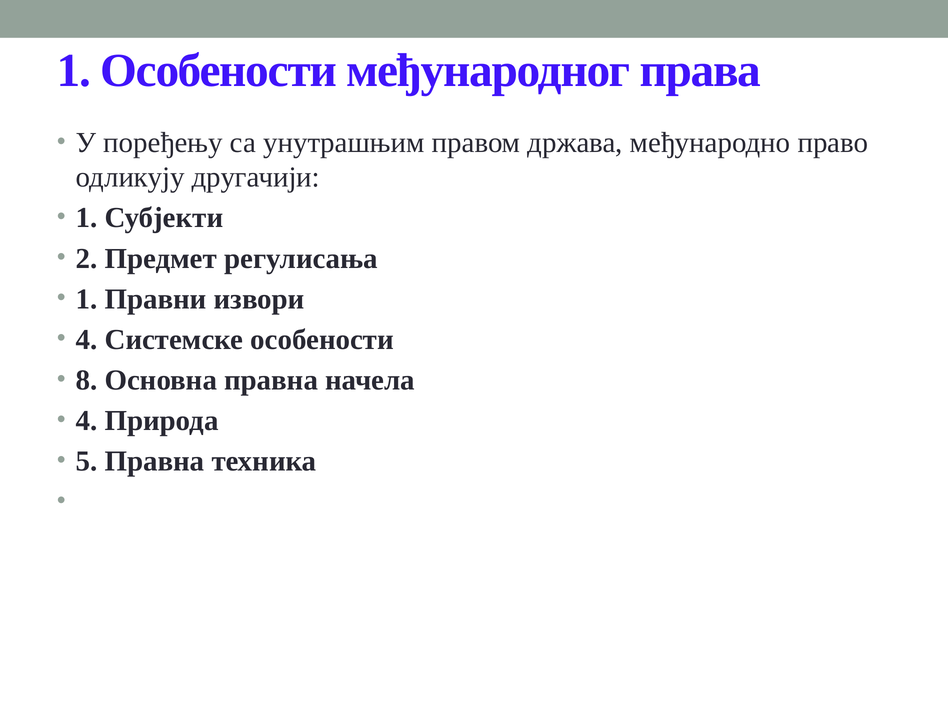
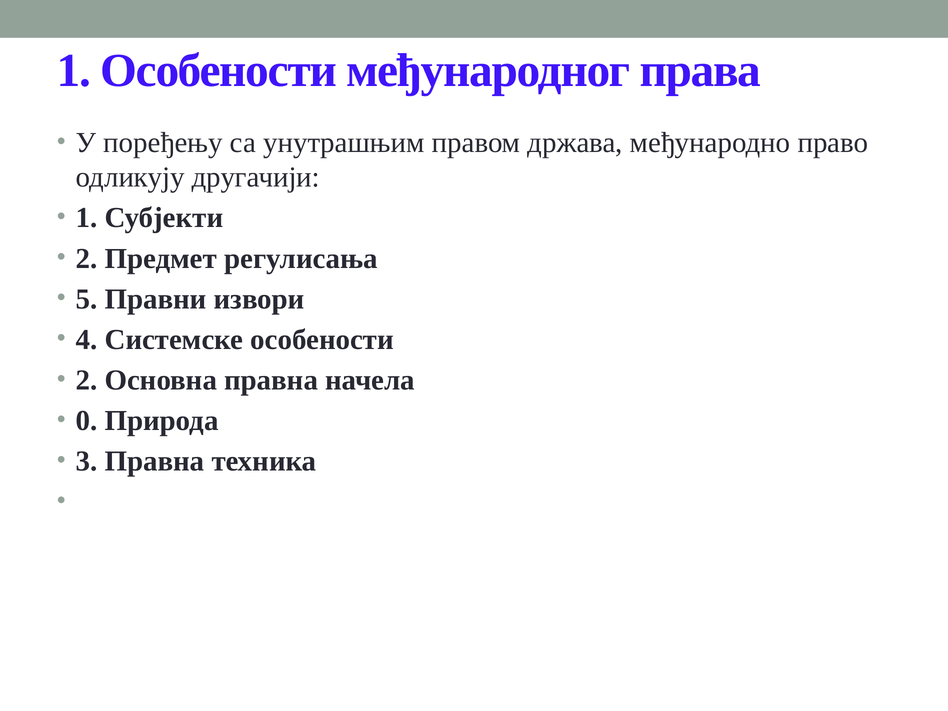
1 at (87, 299): 1 -> 5
8 at (87, 380): 8 -> 2
4 at (87, 421): 4 -> 0
5: 5 -> 3
